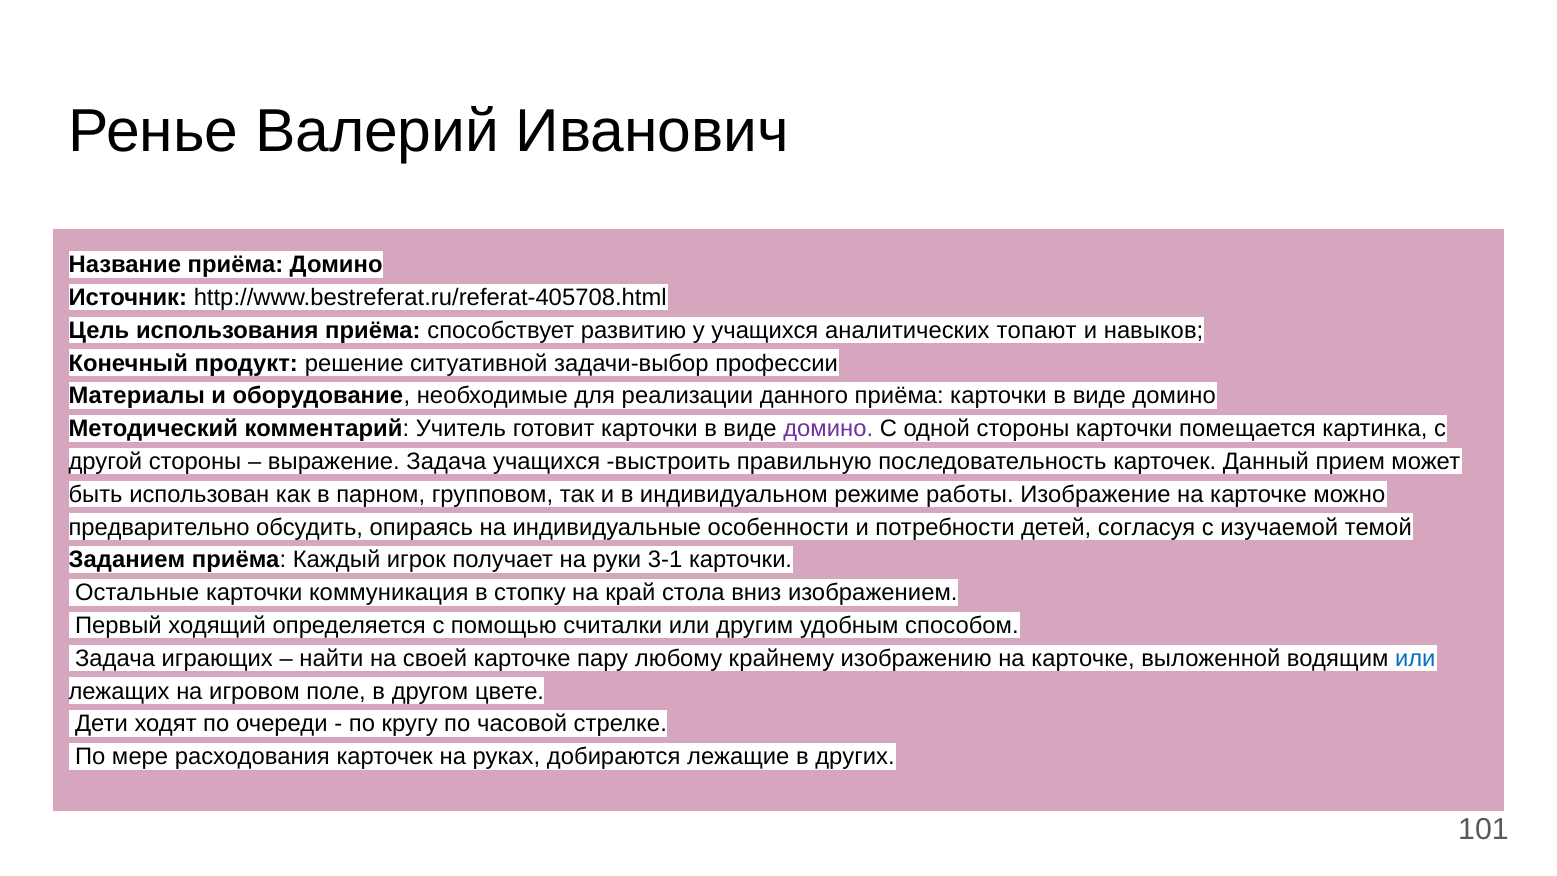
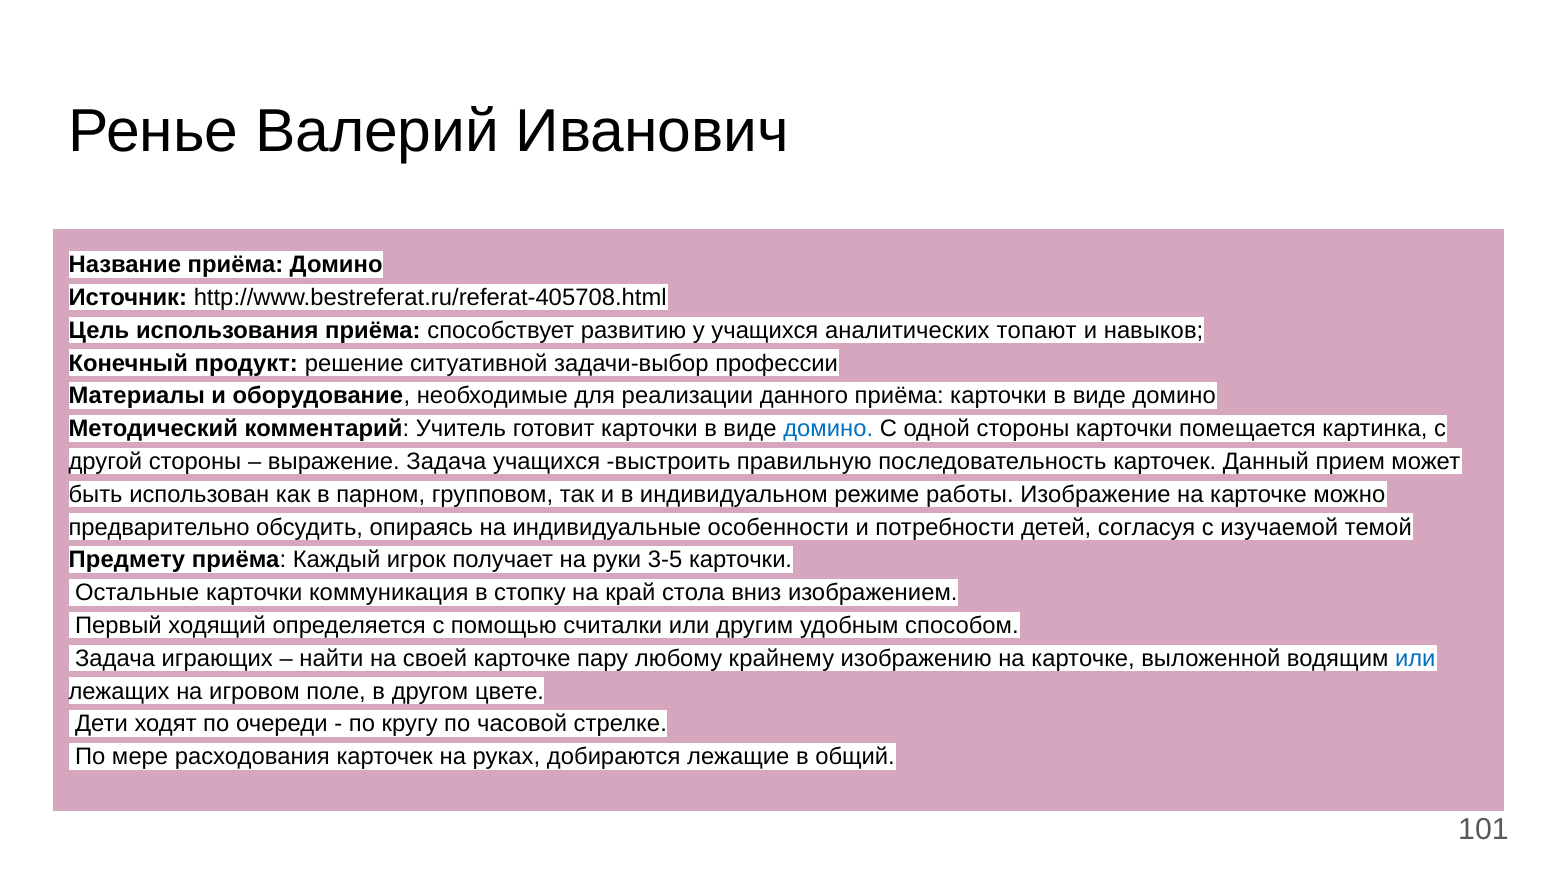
домино at (828, 429) colour: purple -> blue
Заданием: Заданием -> Предмету
3-1: 3-1 -> 3-5
других: других -> общий
